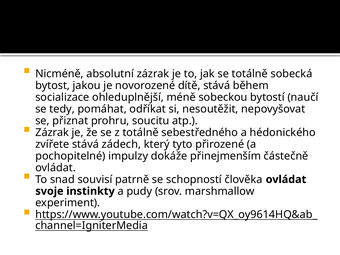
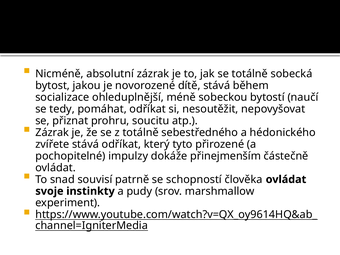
stává zádech: zádech -> odříkat
